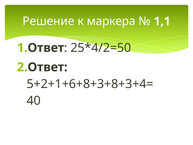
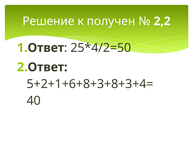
маркера: маркера -> получен
1,1: 1,1 -> 2,2
